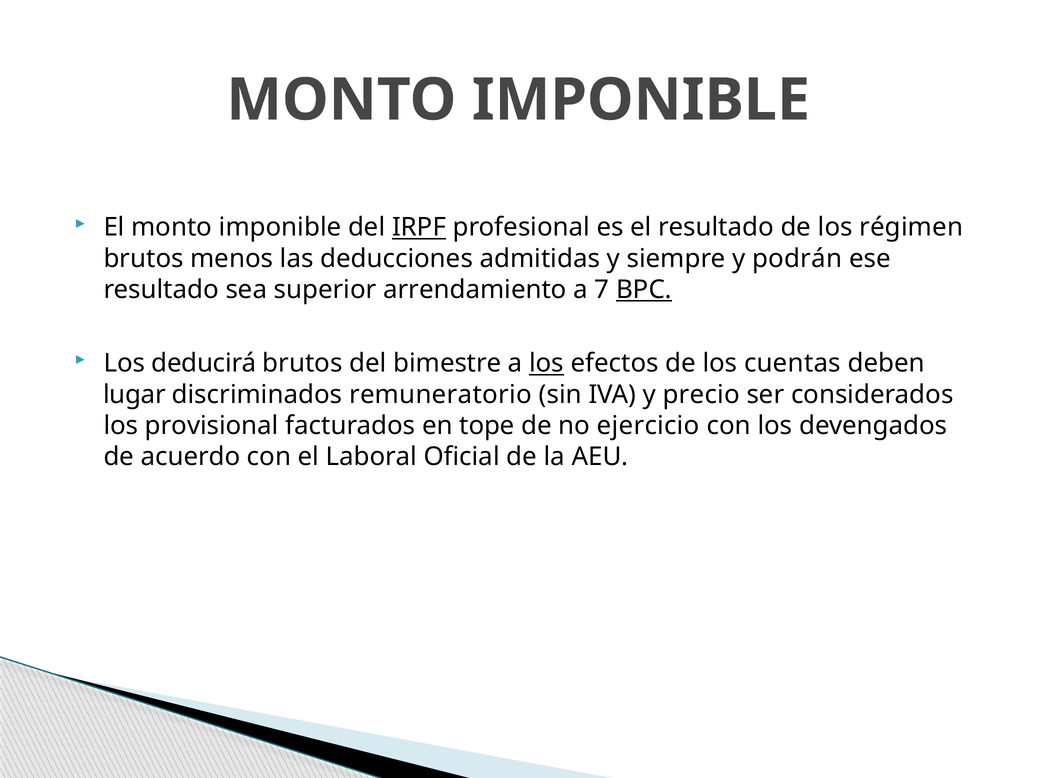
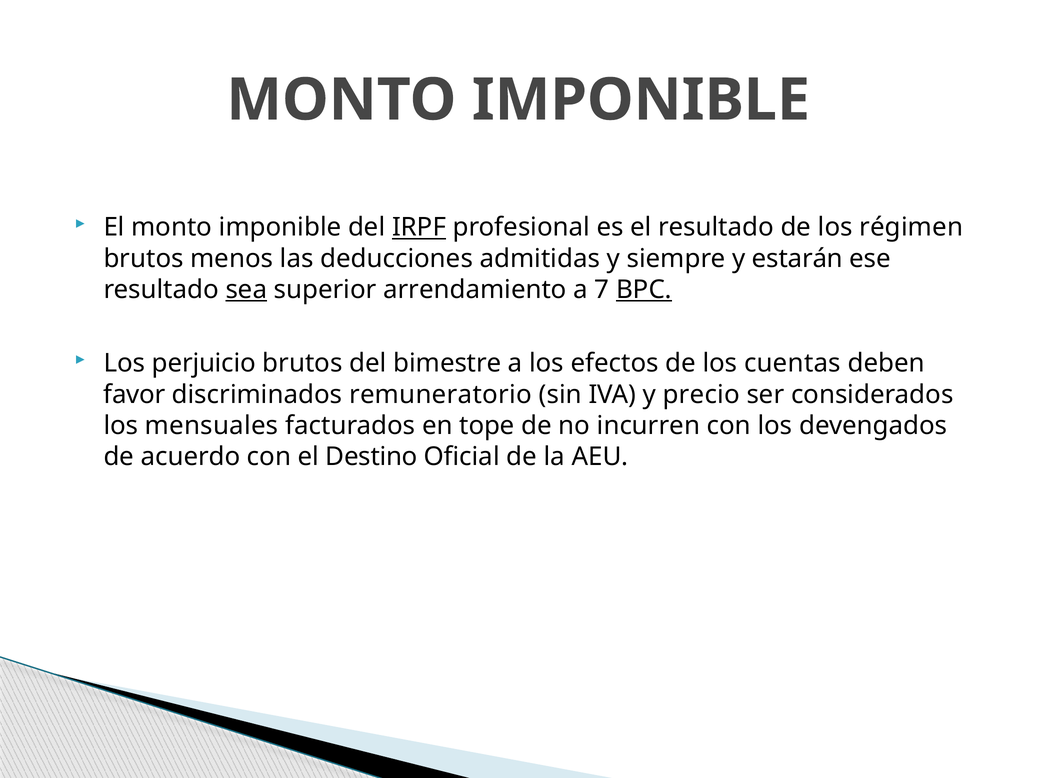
podrán: podrán -> estarán
sea underline: none -> present
deducirá: deducirá -> perjuicio
los at (547, 363) underline: present -> none
lugar: lugar -> favor
provisional: provisional -> mensuales
ejercicio: ejercicio -> incurren
Laboral: Laboral -> Destino
